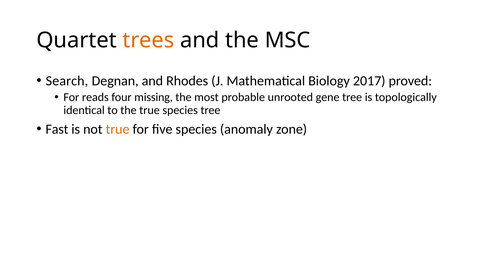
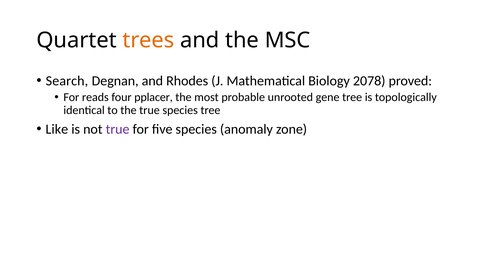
2017: 2017 -> 2078
missing: missing -> pplacer
Fast: Fast -> Like
true at (118, 129) colour: orange -> purple
